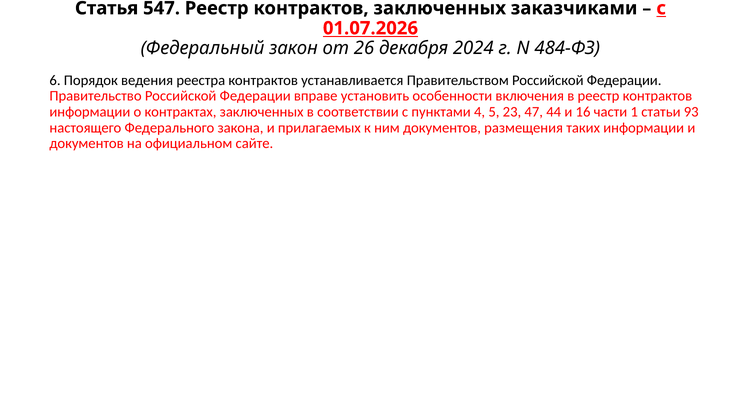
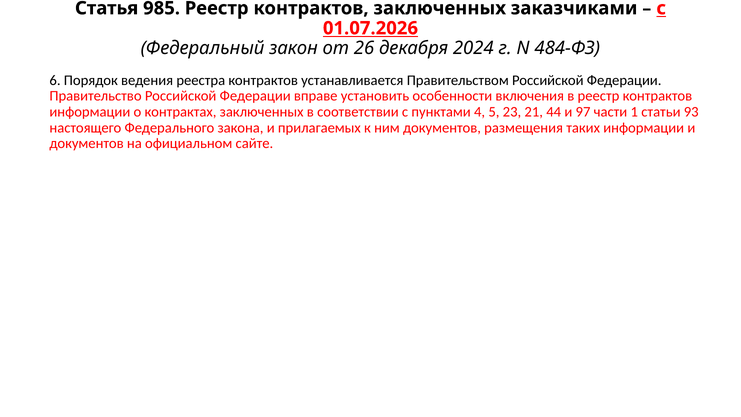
547: 547 -> 985
47: 47 -> 21
16: 16 -> 97
